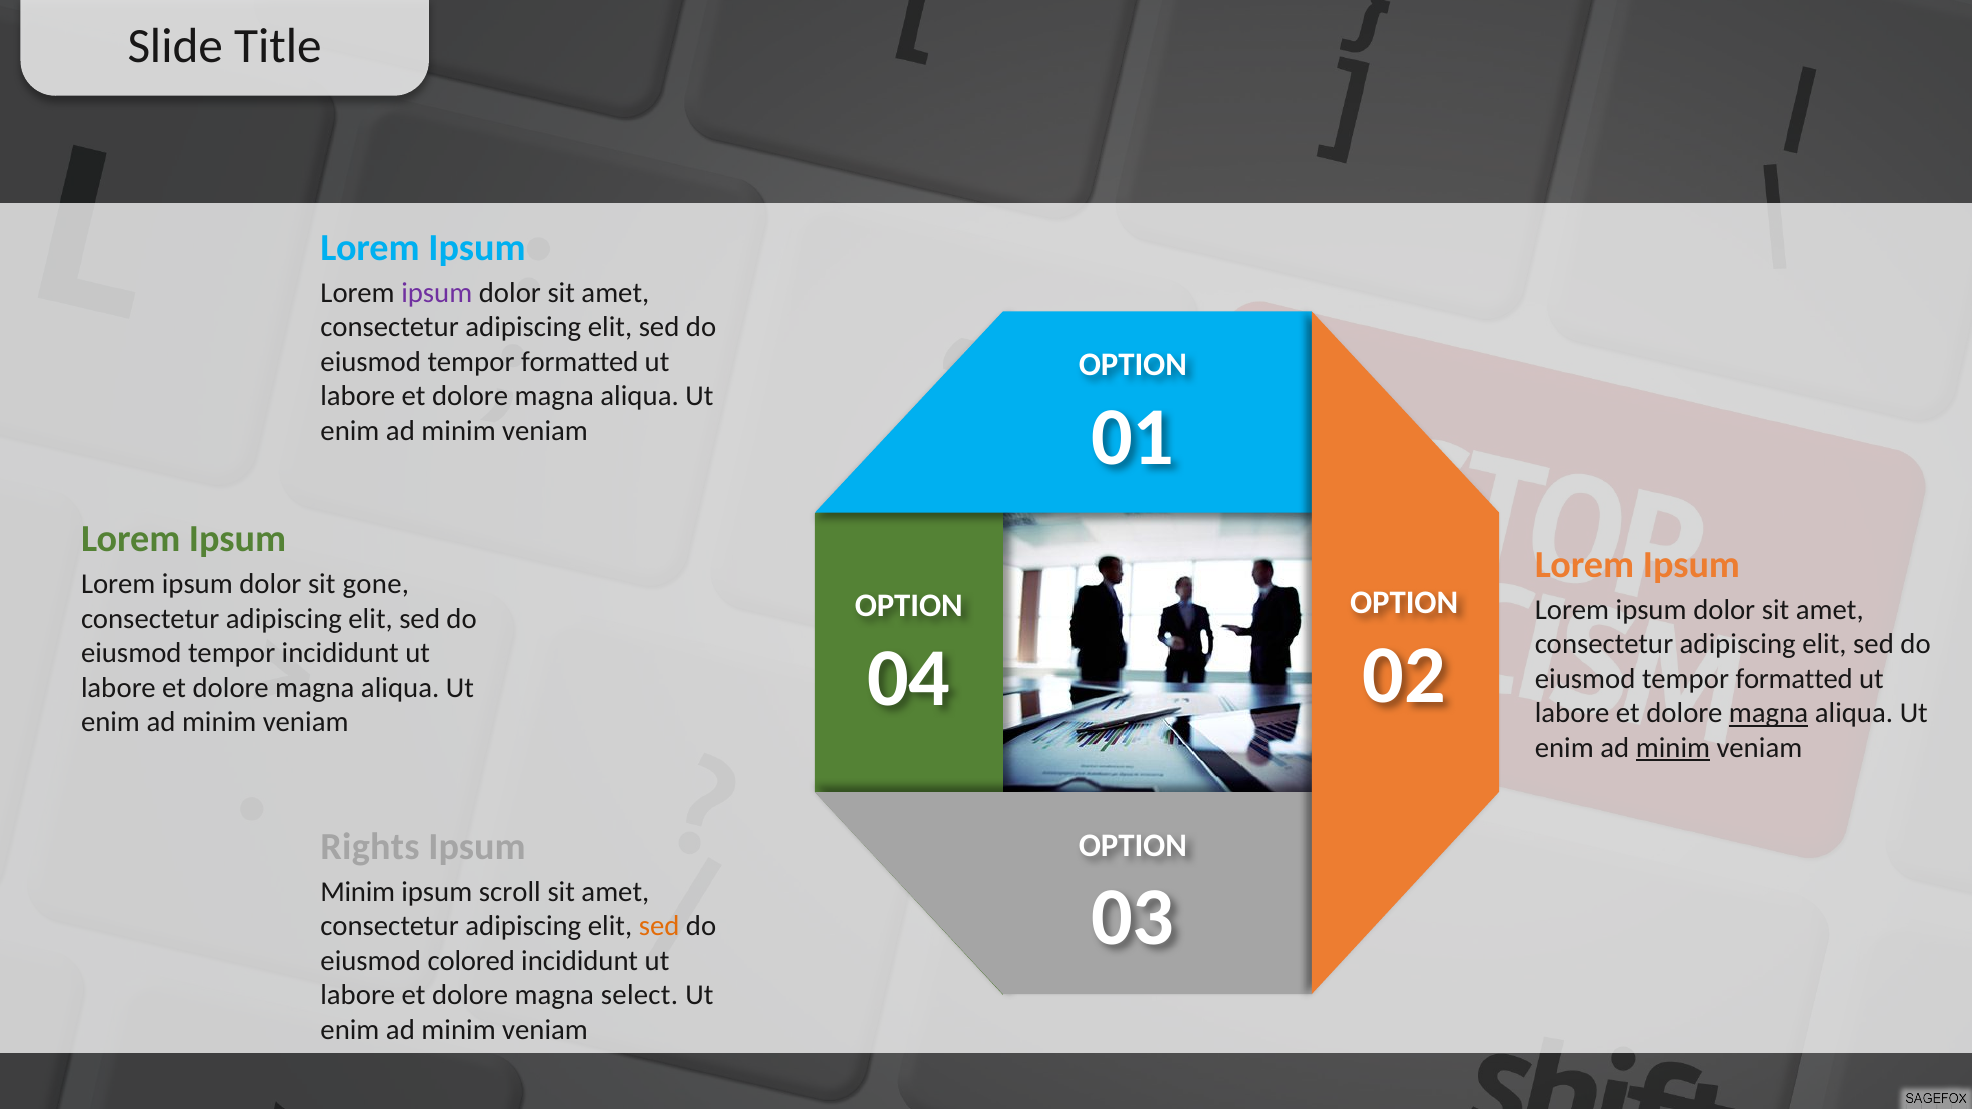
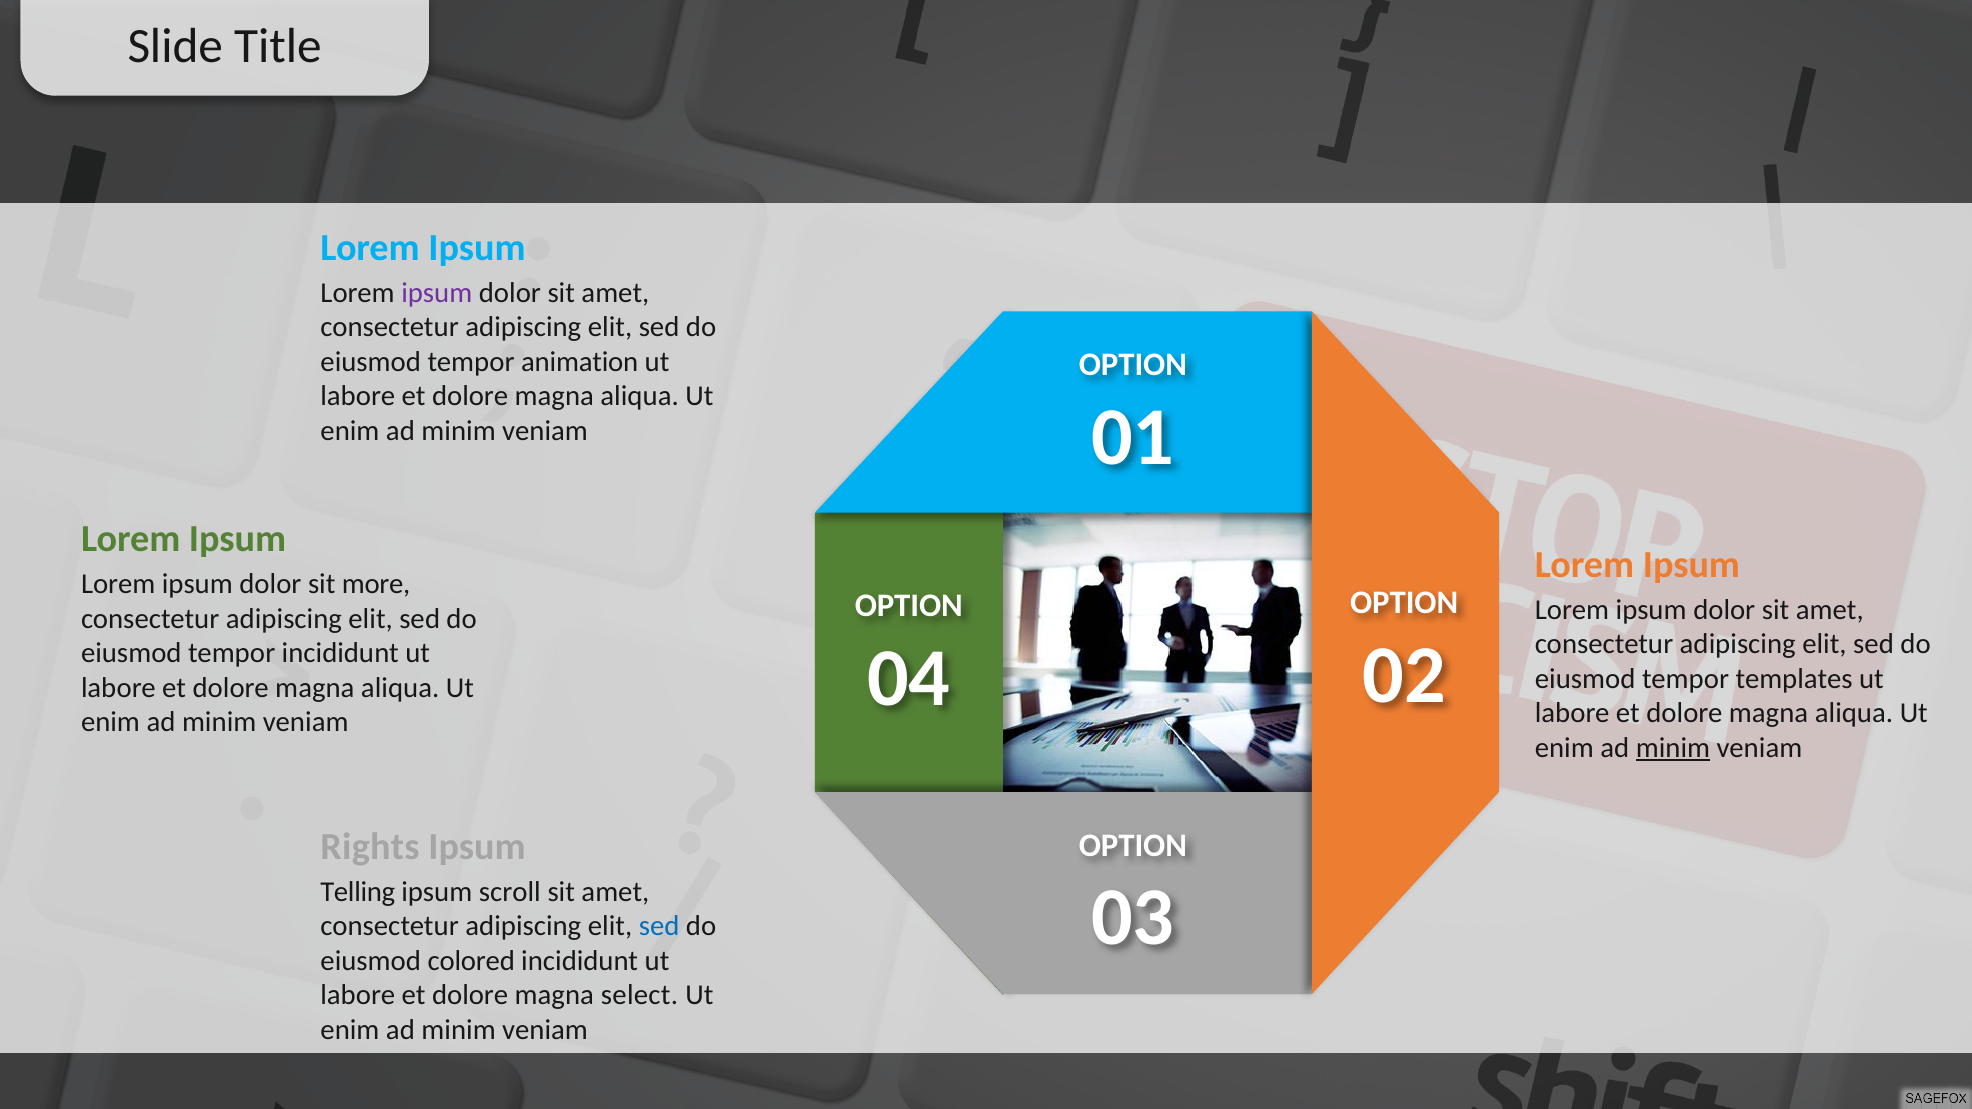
formatted at (580, 362): formatted -> animation
gone: gone -> more
formatted at (1794, 679): formatted -> templates
magna at (1769, 714) underline: present -> none
Minim at (358, 892): Minim -> Telling
sed at (659, 927) colour: orange -> blue
